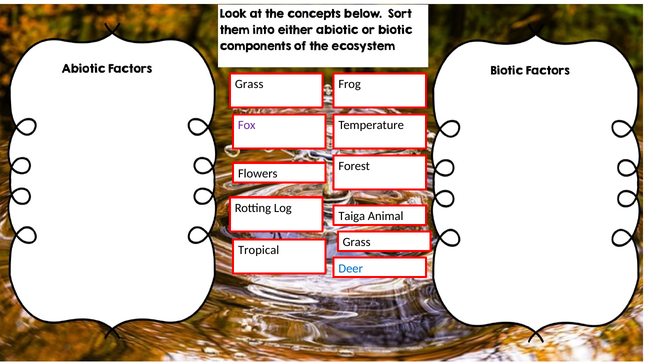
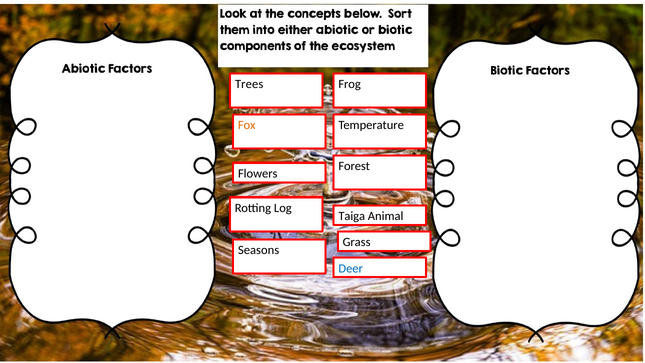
Grass at (249, 84): Grass -> Trees
Fox colour: purple -> orange
Tropical: Tropical -> Seasons
